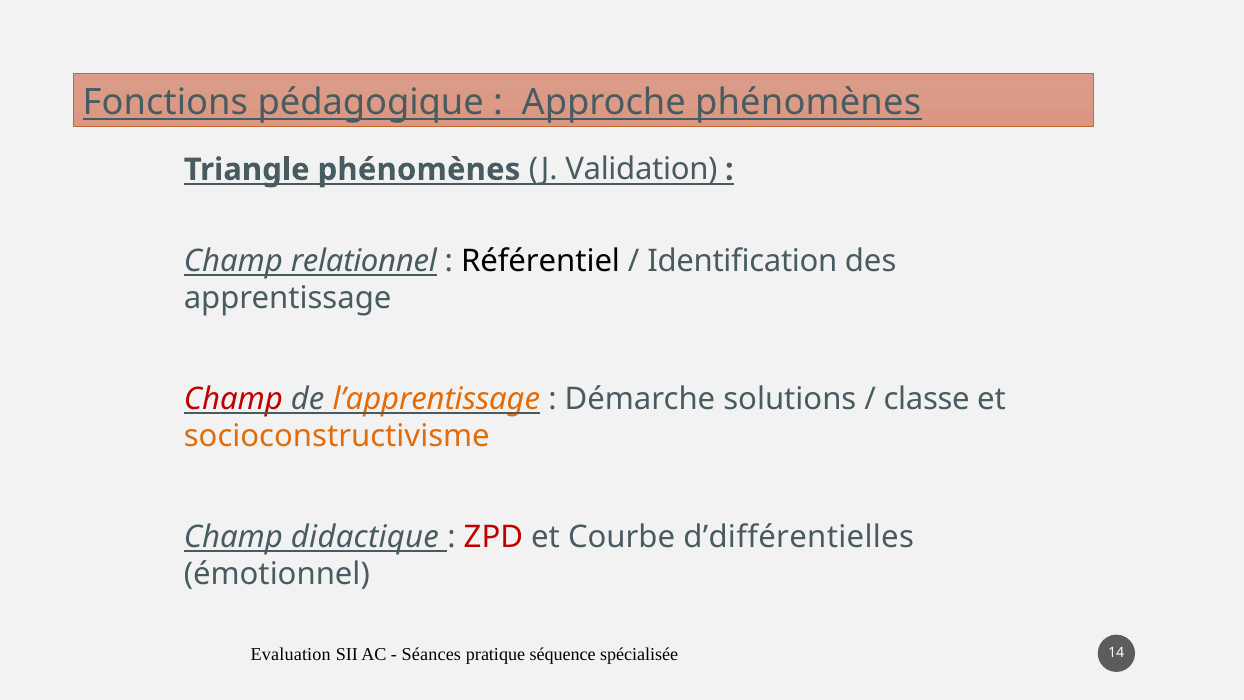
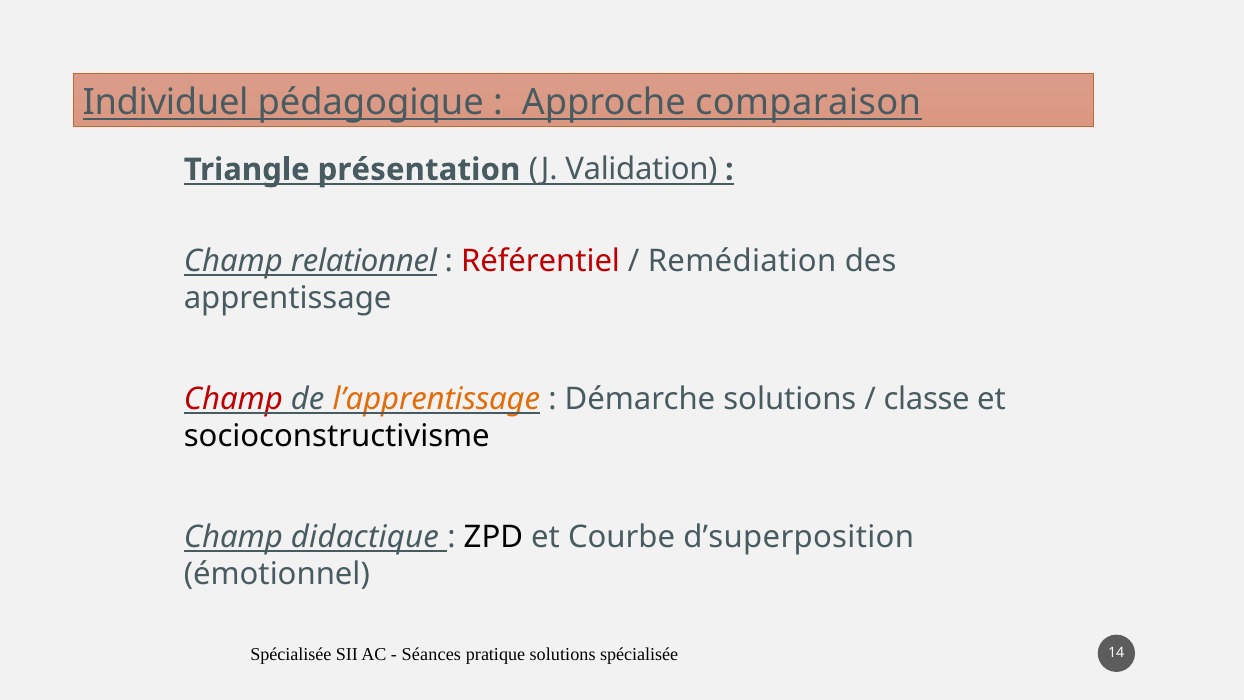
Fonctions: Fonctions -> Individuel
Approche phénomènes: phénomènes -> comparaison
Triangle phénomènes: phénomènes -> présentation
Référentiel colour: black -> red
Identification: Identification -> Remédiation
socioconstructivisme colour: orange -> black
ZPD colour: red -> black
d’différentielles: d’différentielles -> d’superposition
Evaluation at (291, 654): Evaluation -> Spécialisée
pratique séquence: séquence -> solutions
